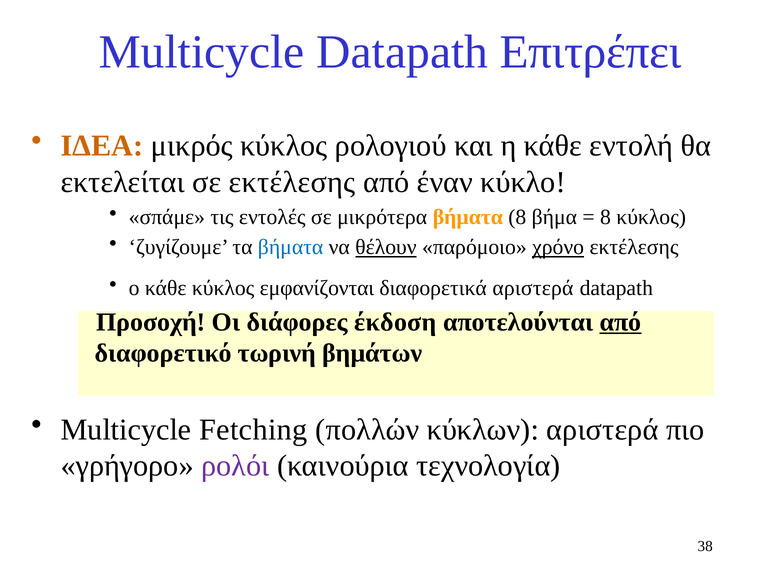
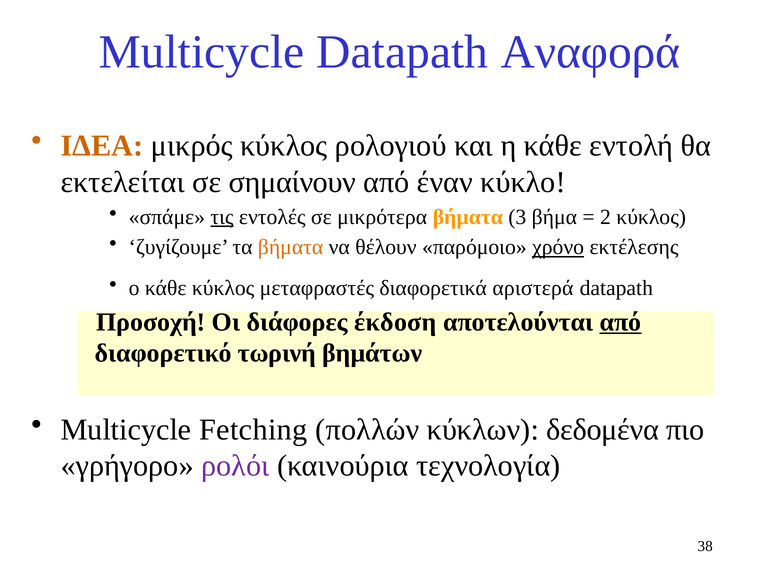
Επιτρέπει: Επιτρέπει -> Αναφορά
σε εκτέλεσης: εκτέλεσης -> σημαίνουν
τις underline: none -> present
βήματα 8: 8 -> 3
8 at (605, 217): 8 -> 2
βήματα at (291, 247) colour: blue -> orange
θέλουν underline: present -> none
εμφανίζονται: εμφανίζονται -> μεταφραστές
κύκλων αριστερά: αριστερά -> δεδομένα
